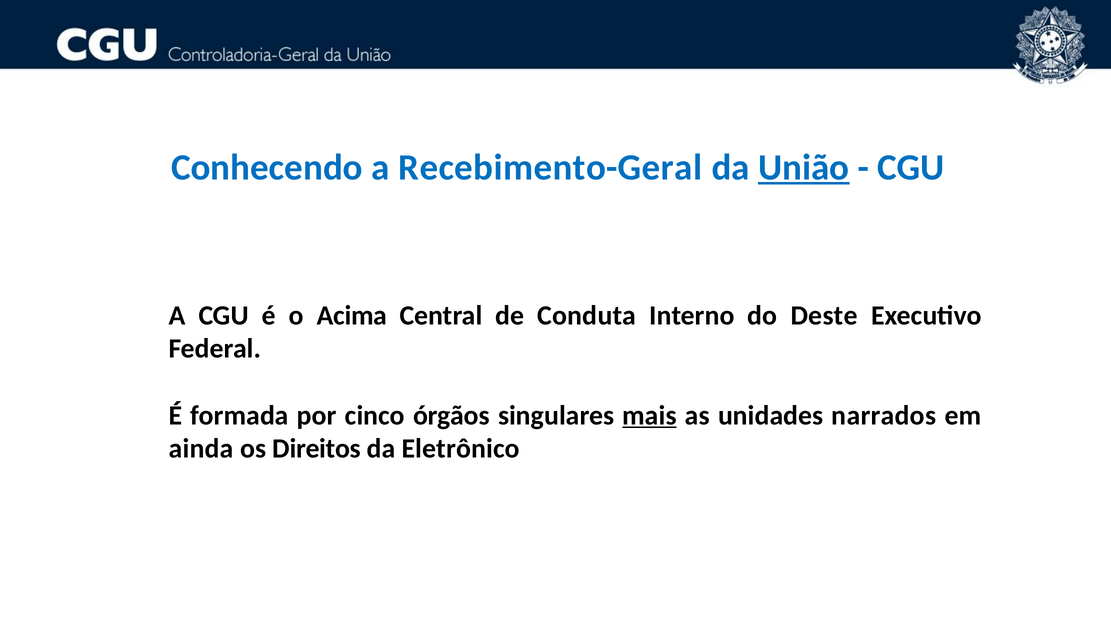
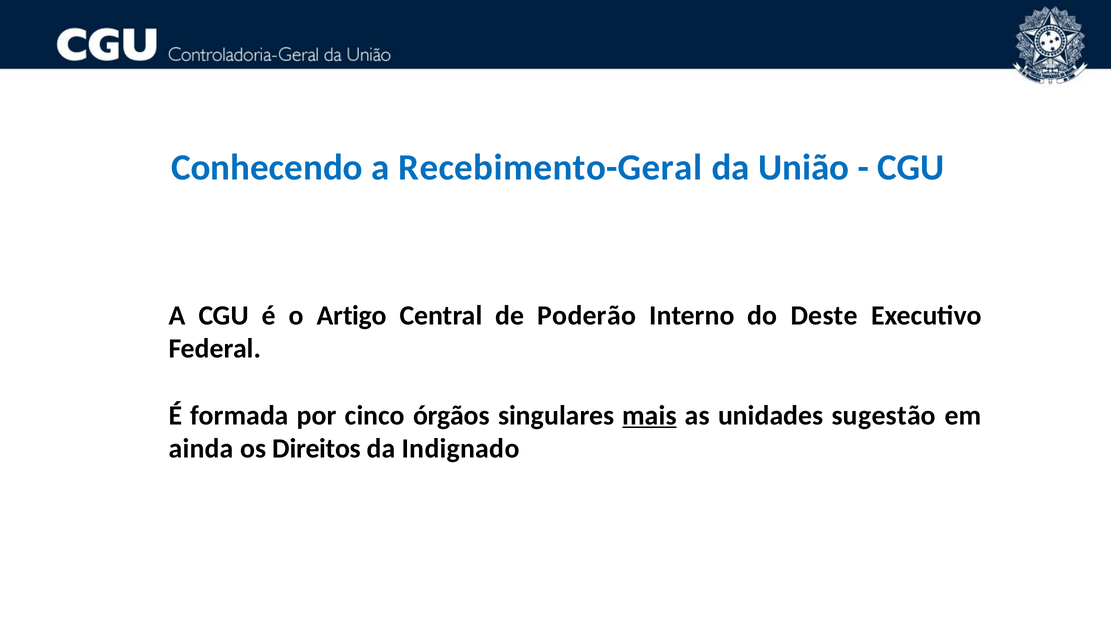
União underline: present -> none
Acima: Acima -> Artigo
Conduta: Conduta -> Poderão
narrados: narrados -> sugestão
Eletrônico: Eletrônico -> Indignado
